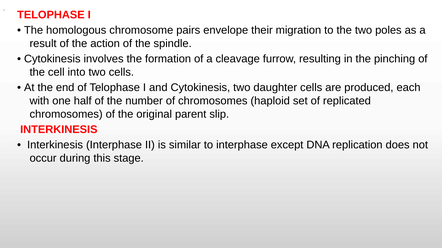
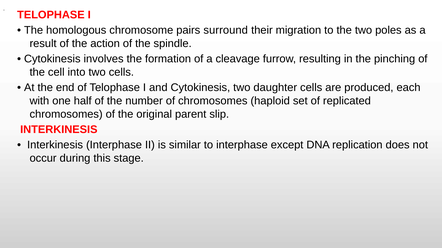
envelope: envelope -> surround
